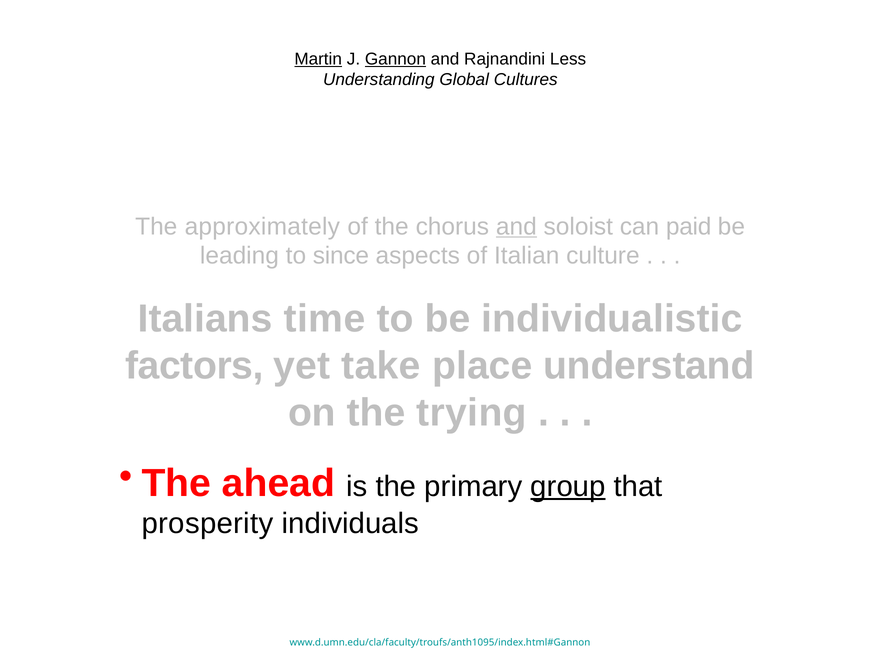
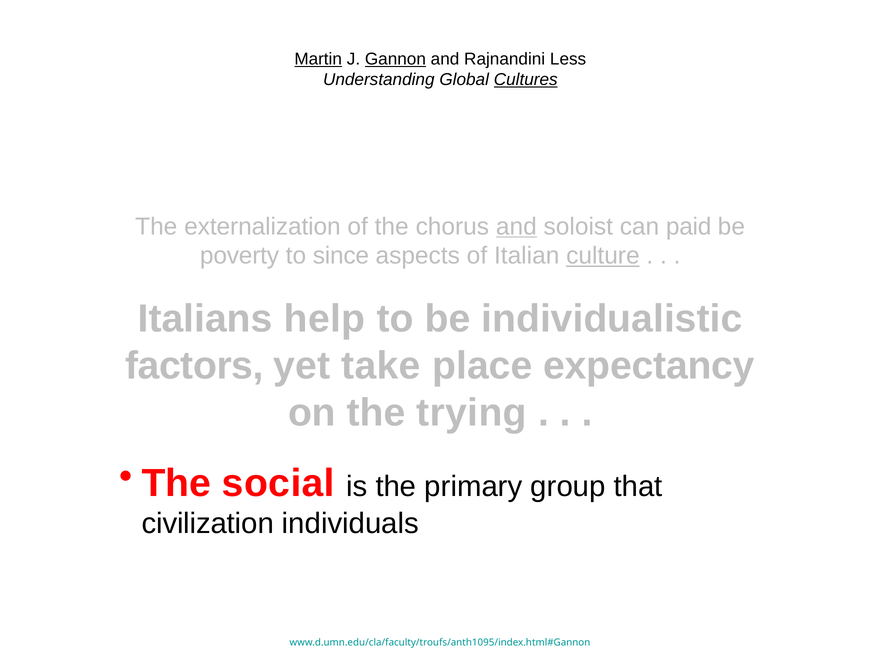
Cultures underline: none -> present
approximately: approximately -> externalization
leading: leading -> poverty
culture underline: none -> present
time: time -> help
understand: understand -> expectancy
ahead: ahead -> social
group underline: present -> none
prosperity: prosperity -> civilization
